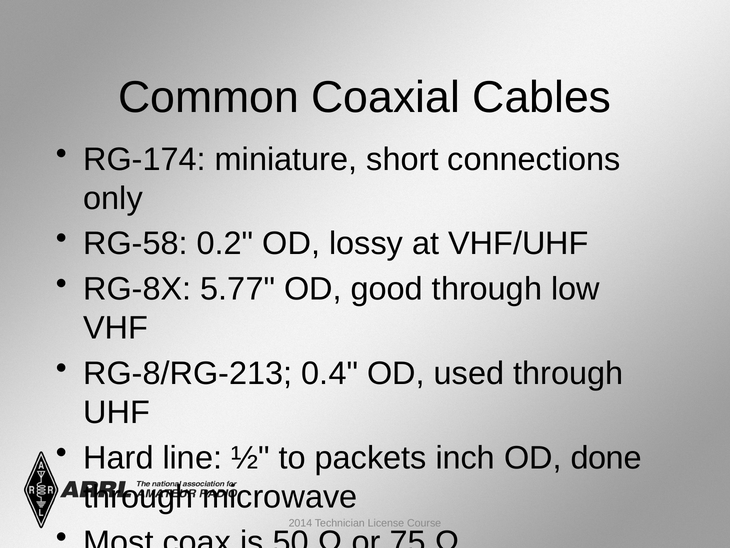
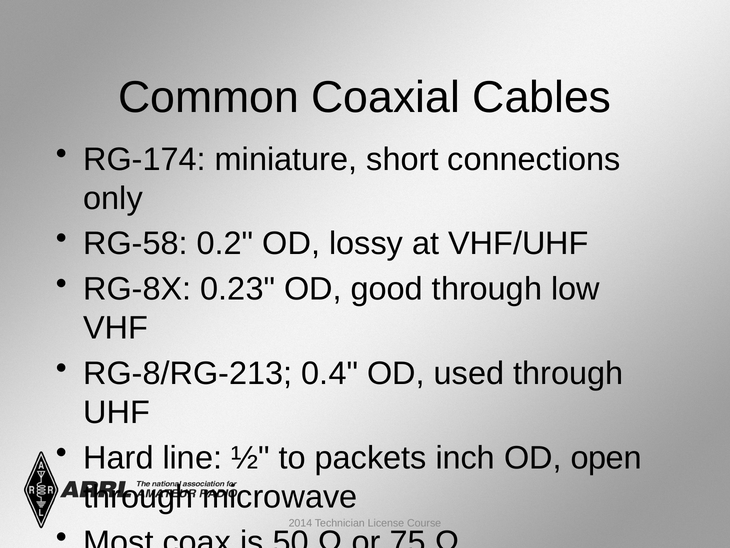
5.77: 5.77 -> 0.23
done: done -> open
